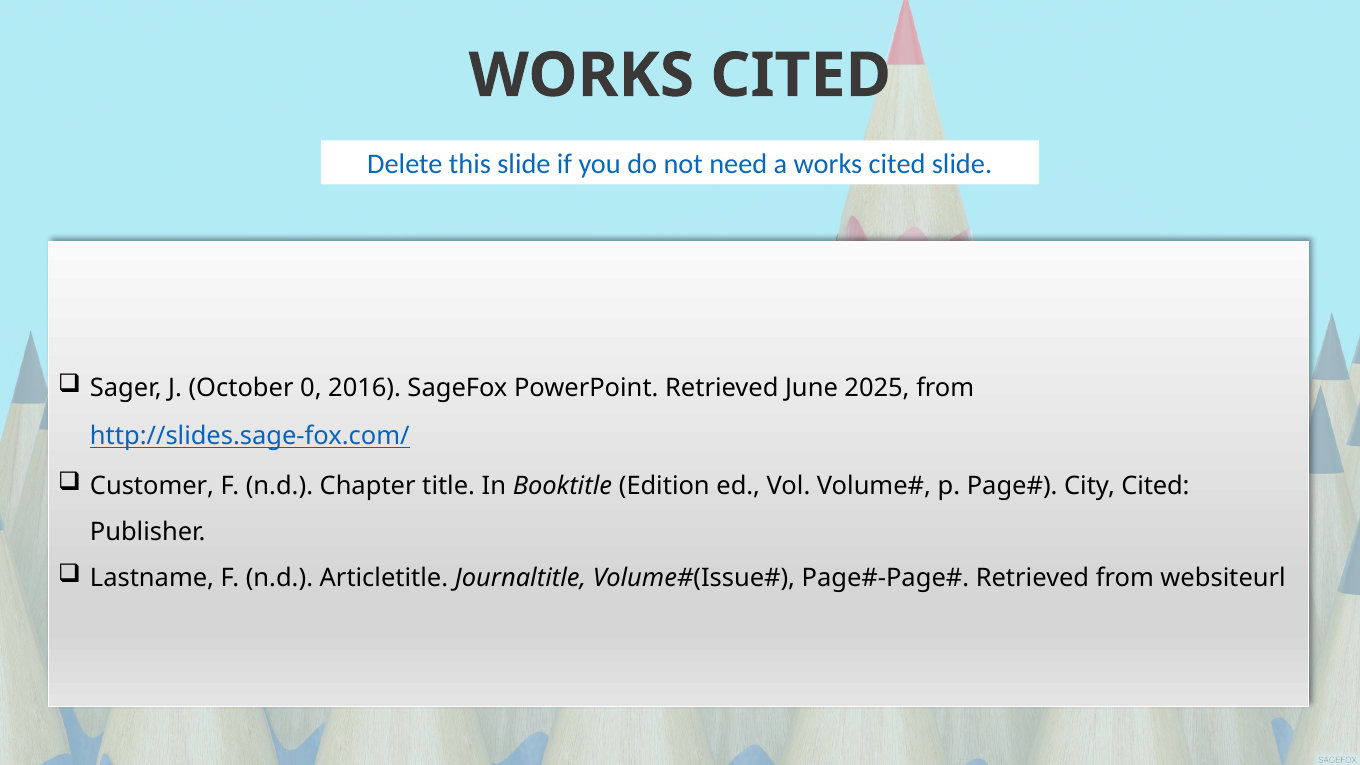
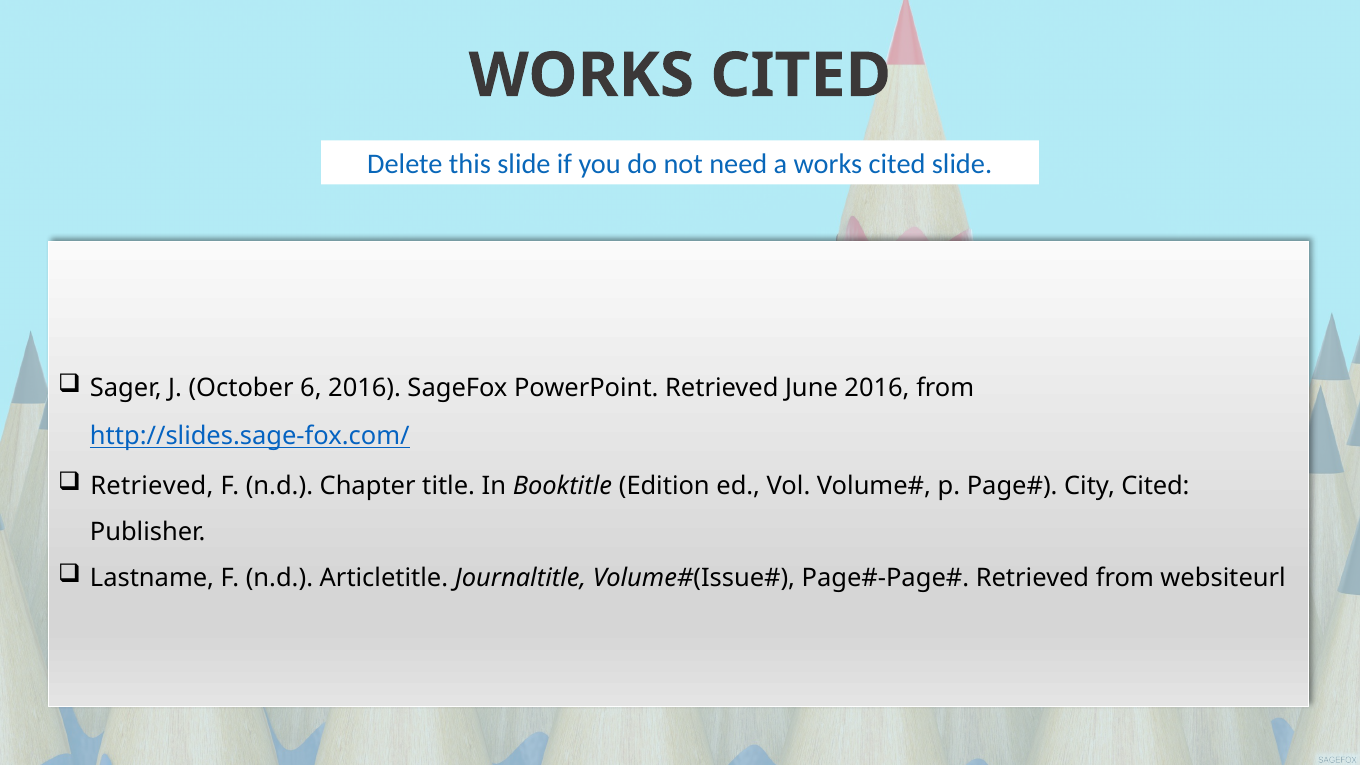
0: 0 -> 6
June 2025: 2025 -> 2016
Customer at (152, 486): Customer -> Retrieved
